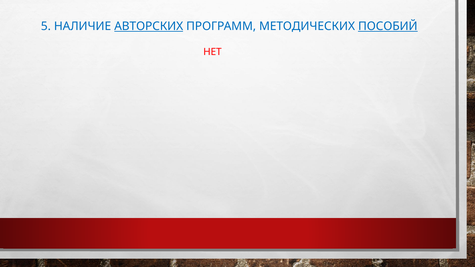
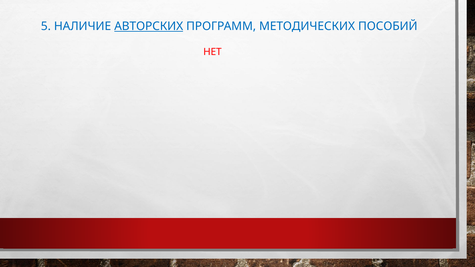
ПОСОБИЙ underline: present -> none
